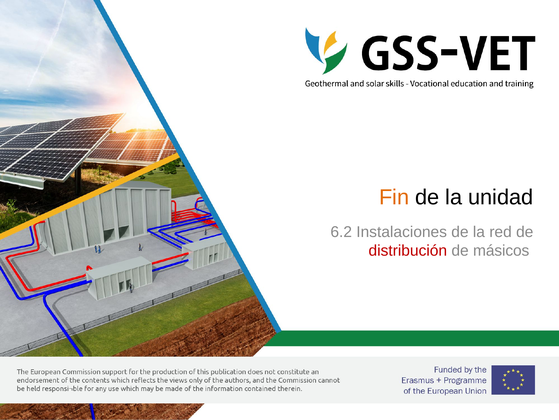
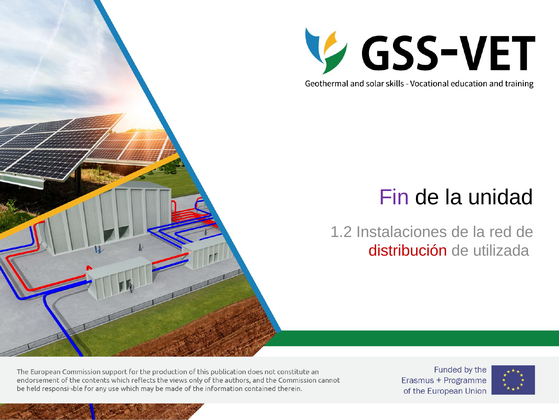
Fin colour: orange -> purple
6.2: 6.2 -> 1.2
másicos: másicos -> utilizada
